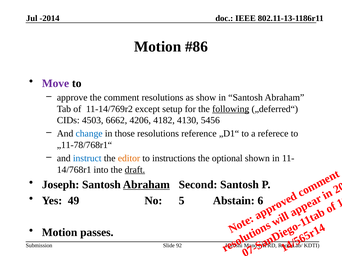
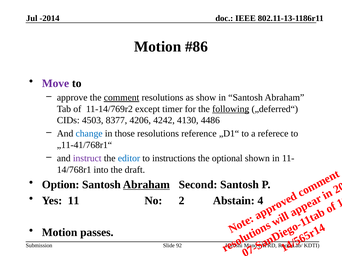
comment underline: none -> present
setup: setup -> timer
6662: 6662 -> 8377
4182: 4182 -> 4242
5456: 5456 -> 4486
„11-78/768r1“: „11-78/768r1“ -> „11-41/768r1“
instruct colour: blue -> purple
editor colour: orange -> blue
draft underline: present -> none
Joseph: Joseph -> Option
49: 49 -> 11
No 5: 5 -> 2
Abstain 6: 6 -> 4
